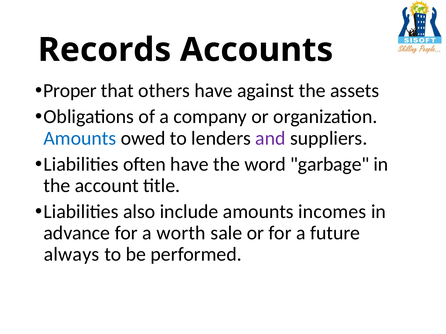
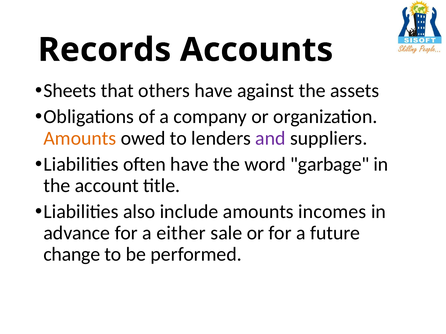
Proper: Proper -> Sheets
Amounts at (80, 138) colour: blue -> orange
worth: worth -> either
always: always -> change
